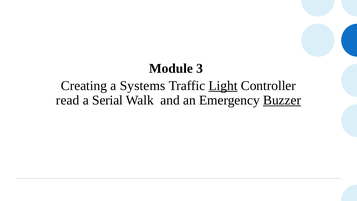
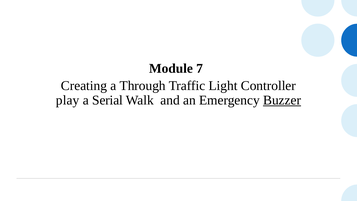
3: 3 -> 7
Systems: Systems -> Through
Light underline: present -> none
read: read -> play
